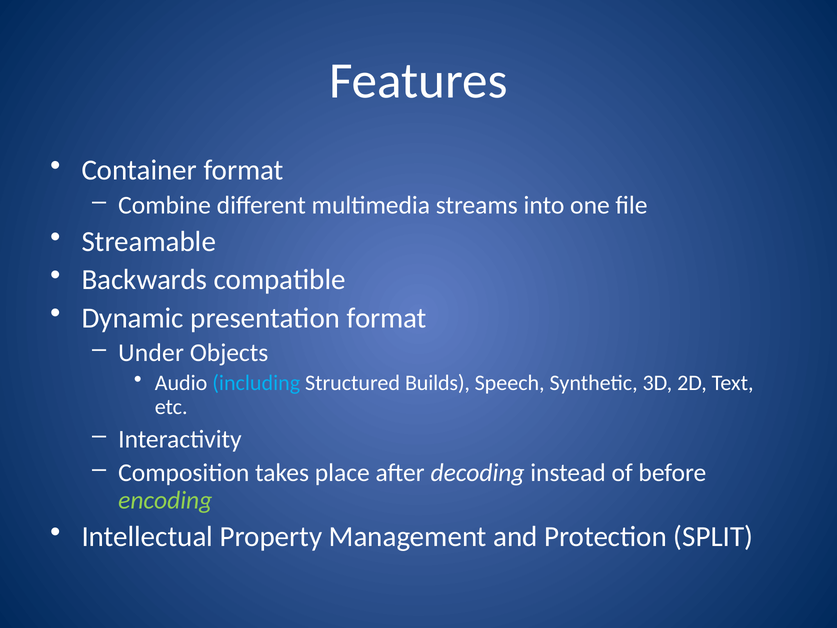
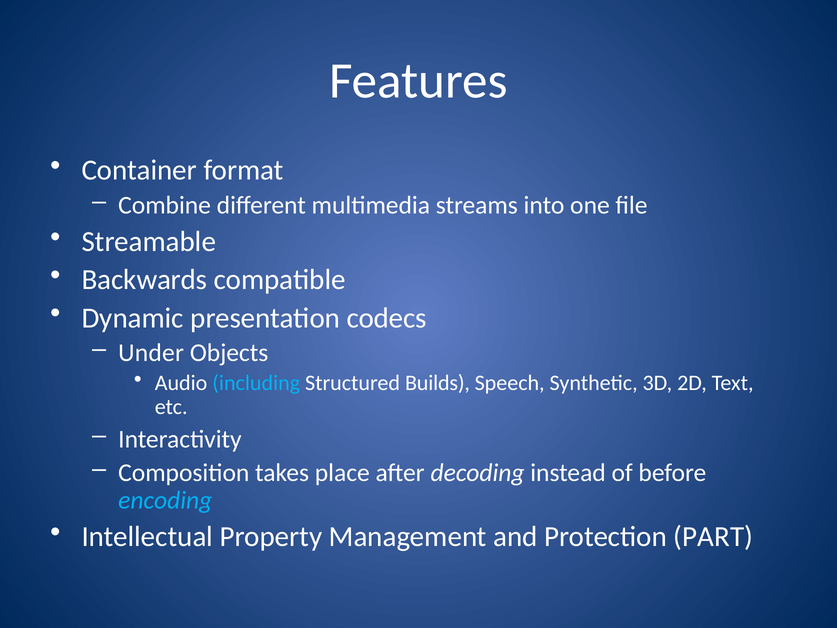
presentation format: format -> codecs
encoding colour: light green -> light blue
SPLIT: SPLIT -> PART
